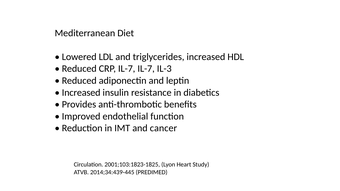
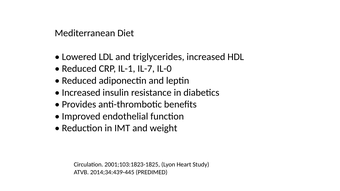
CRP IL-7: IL-7 -> IL-1
IL-3: IL-3 -> IL-0
cancer: cancer -> weight
